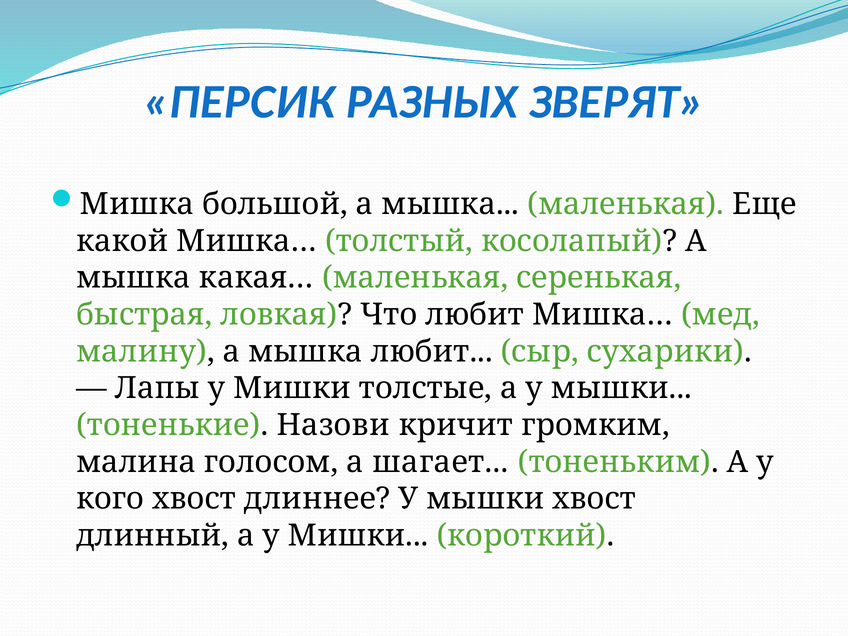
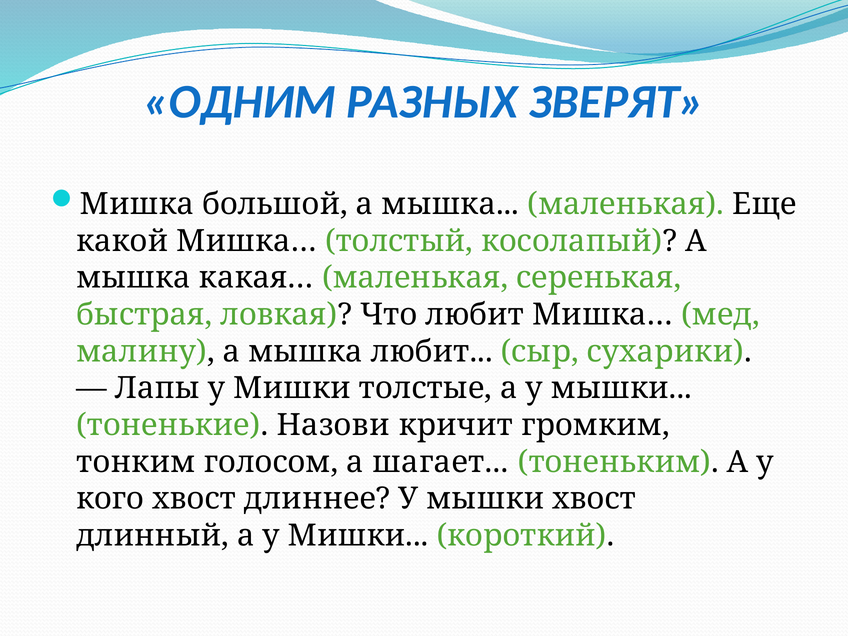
ПЕРСИК: ПЕРСИК -> ОДНИМ
малина: малина -> тонким
